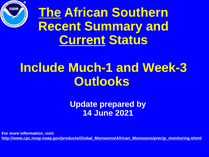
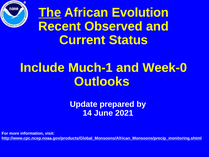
Southern: Southern -> Evolution
Summary: Summary -> Observed
Current underline: present -> none
Week-3: Week-3 -> Week-0
